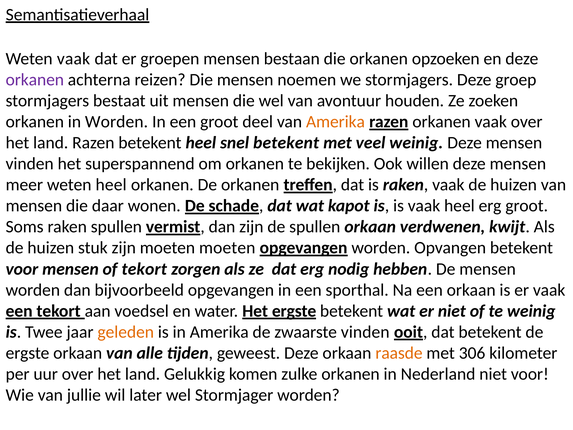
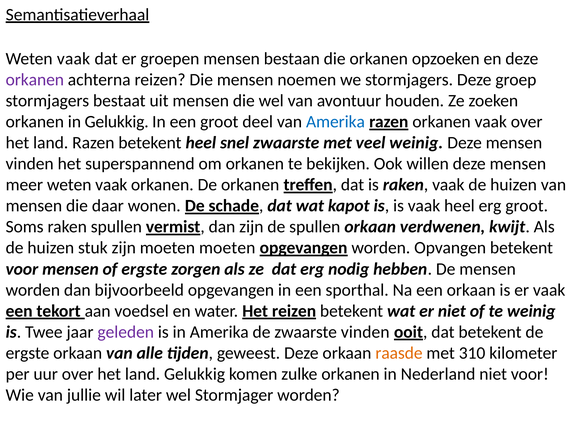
in Worden: Worden -> Gelukkig
Amerika at (335, 122) colour: orange -> blue
snel betekent: betekent -> zwaarste
meer weten heel: heel -> vaak
of tekort: tekort -> ergste
Het ergste: ergste -> reizen
geleden colour: orange -> purple
306: 306 -> 310
